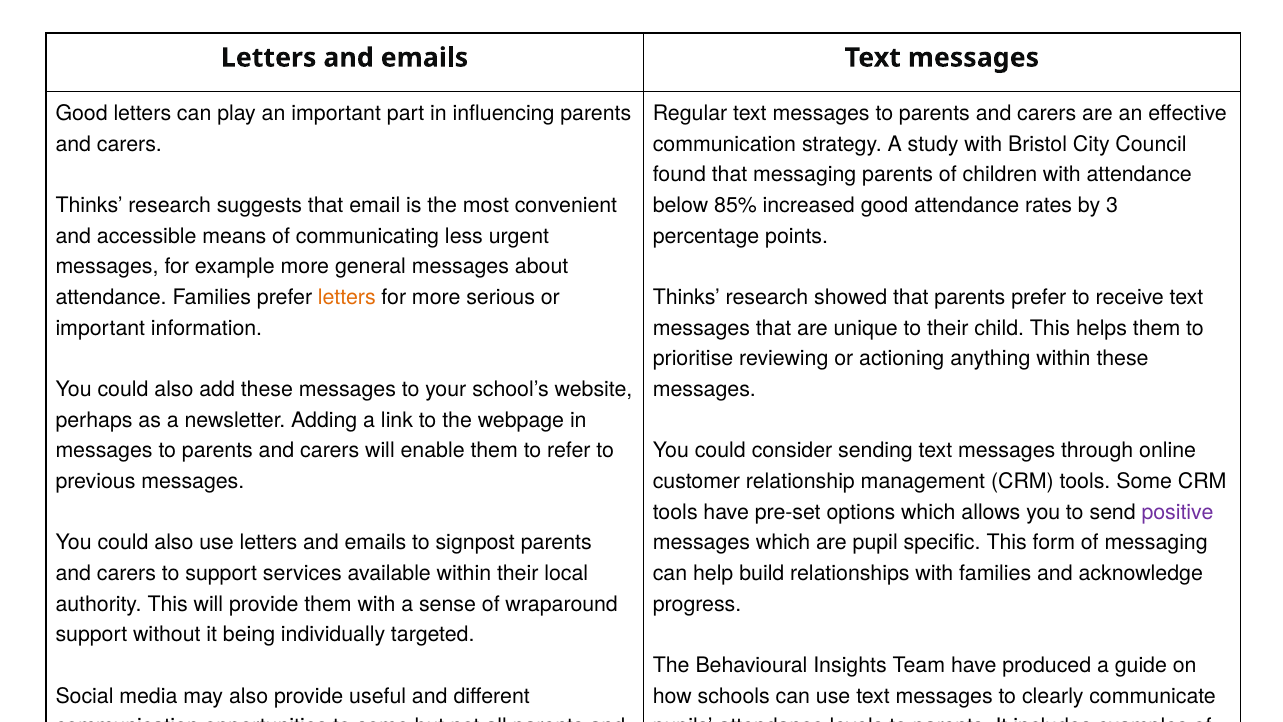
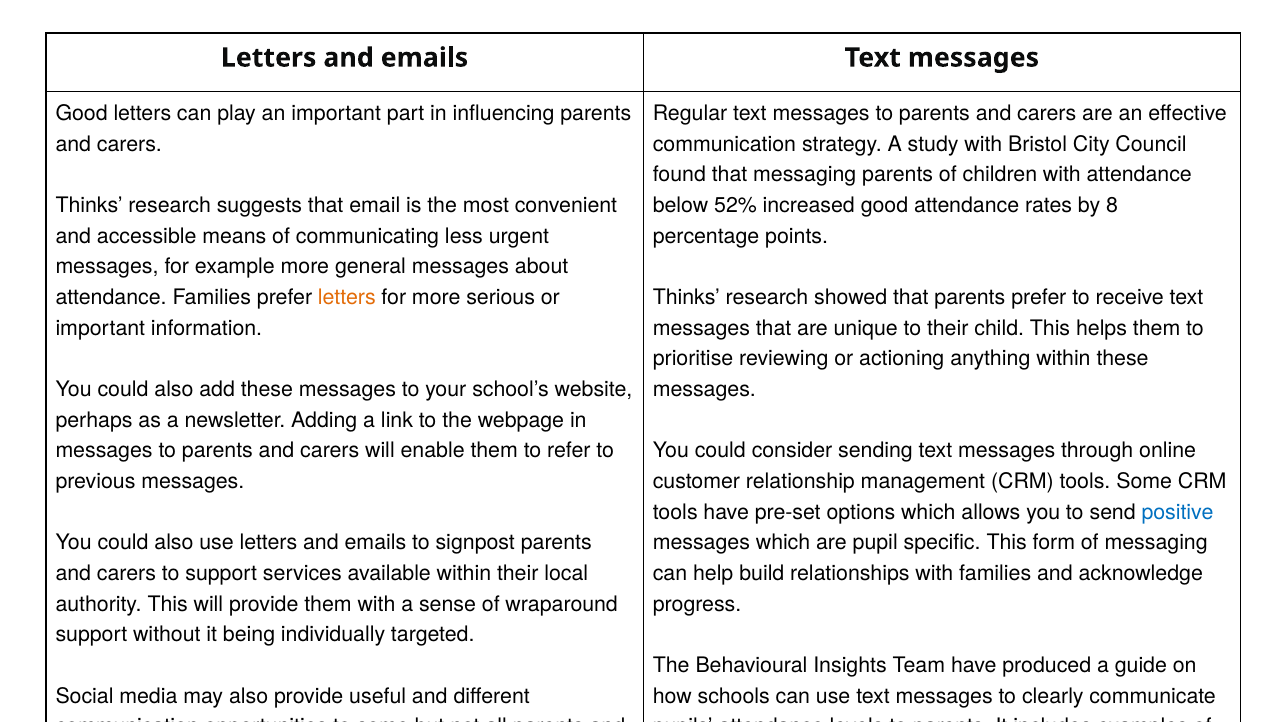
85%: 85% -> 52%
3: 3 -> 8
positive colour: purple -> blue
